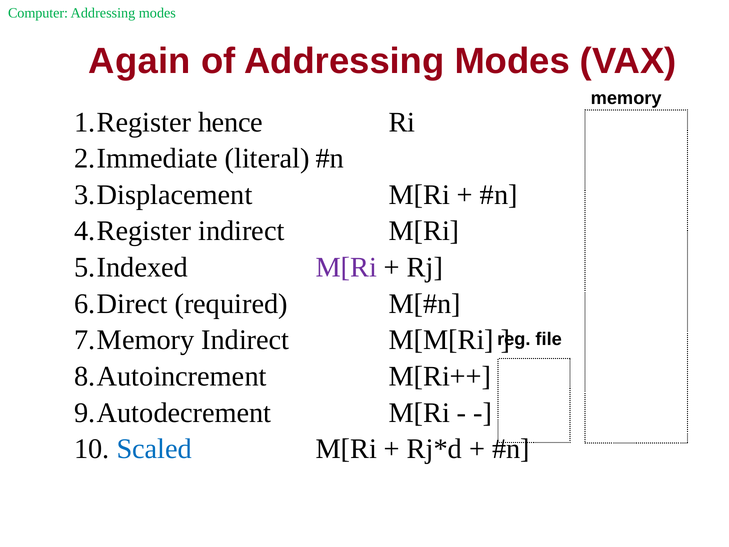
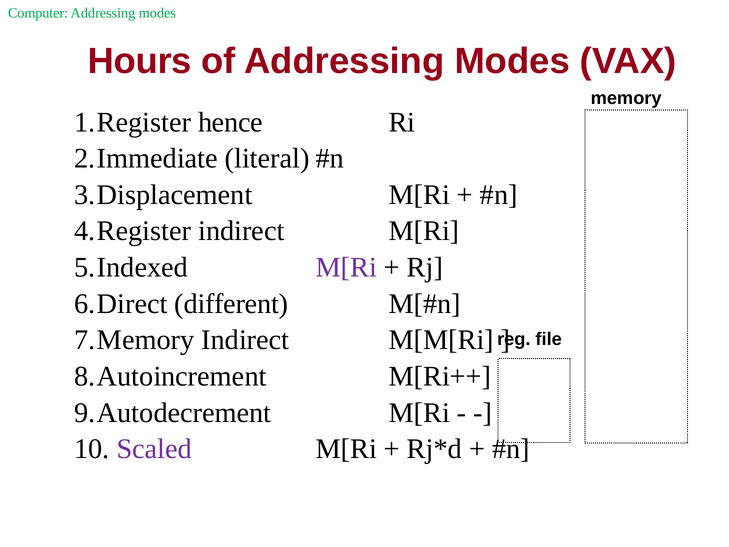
Again: Again -> Hours
required: required -> different
Scaled colour: blue -> purple
